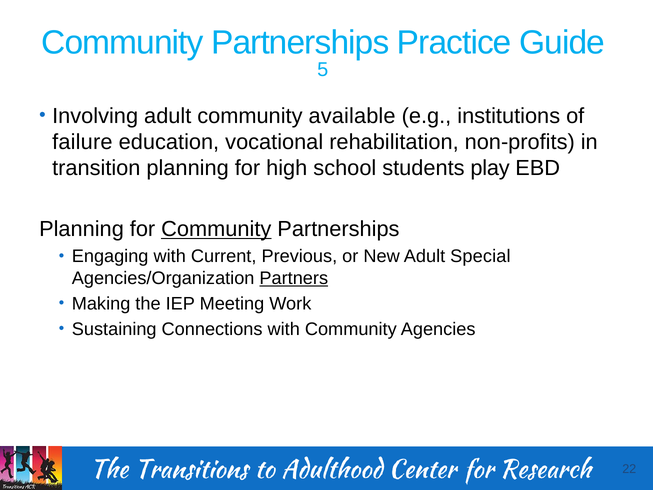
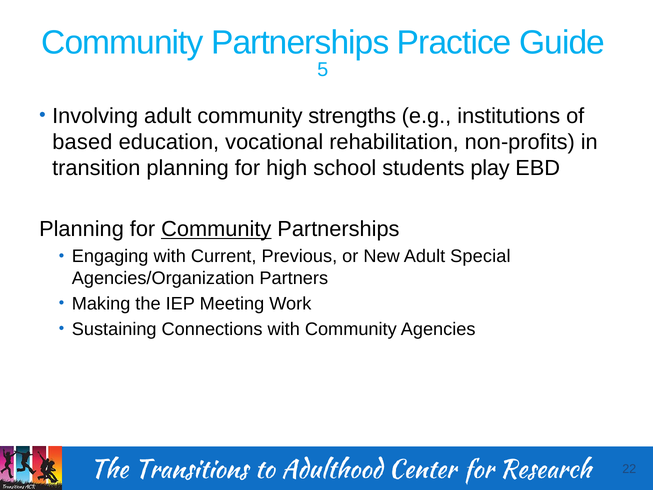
available: available -> strengths
failure: failure -> based
Partners underline: present -> none
